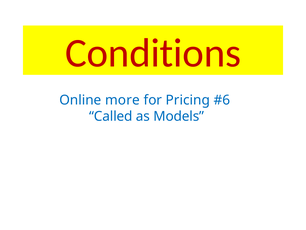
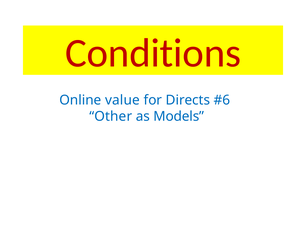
more: more -> value
Pricing: Pricing -> Directs
Called: Called -> Other
